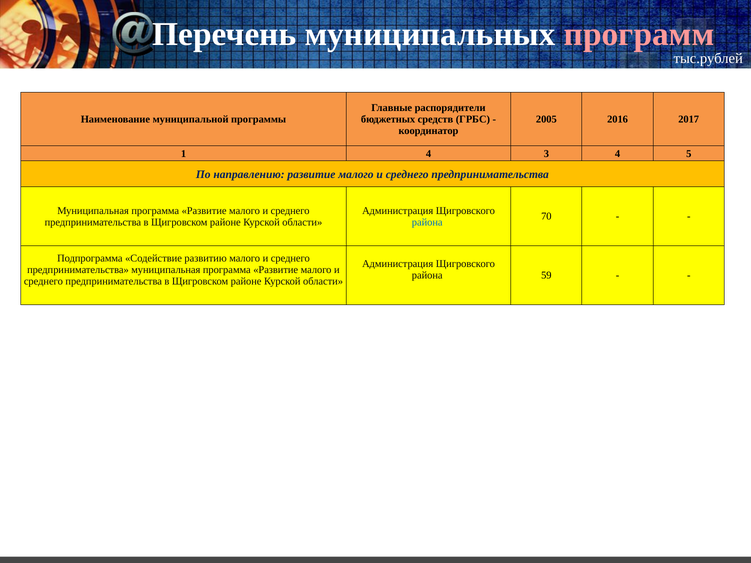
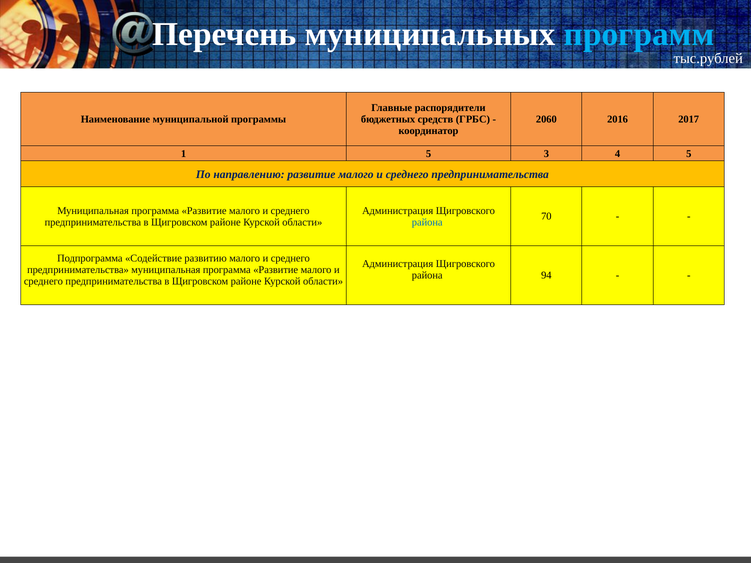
программ colour: pink -> light blue
2005: 2005 -> 2060
1 4: 4 -> 5
59: 59 -> 94
